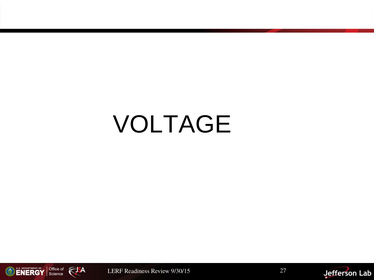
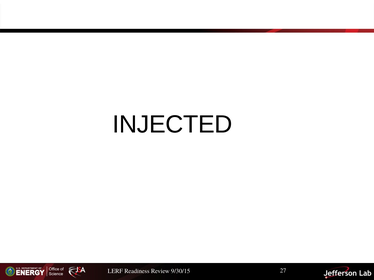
VOLTAGE: VOLTAGE -> INJECTED
